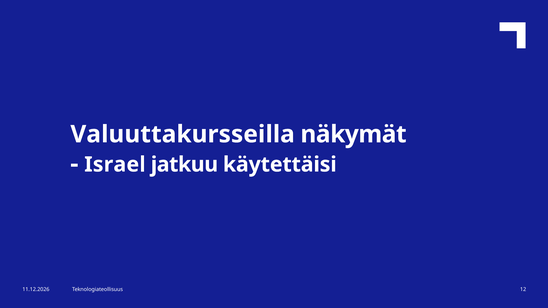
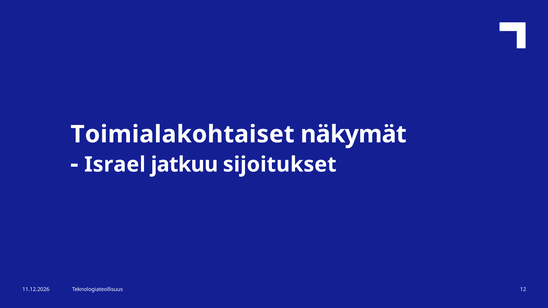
Valuuttakursseilla: Valuuttakursseilla -> Toimialakohtaiset
käytettäisi: käytettäisi -> sijoitukset
